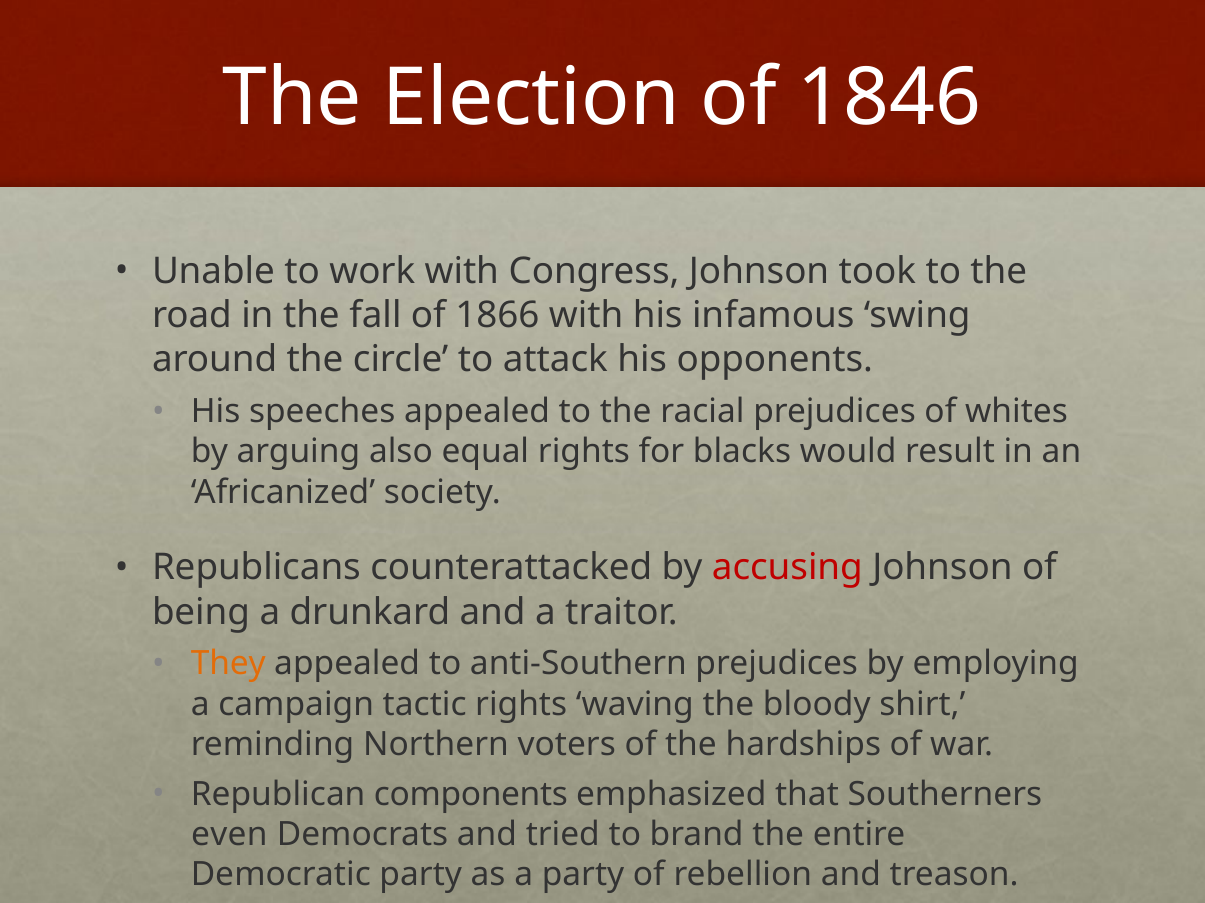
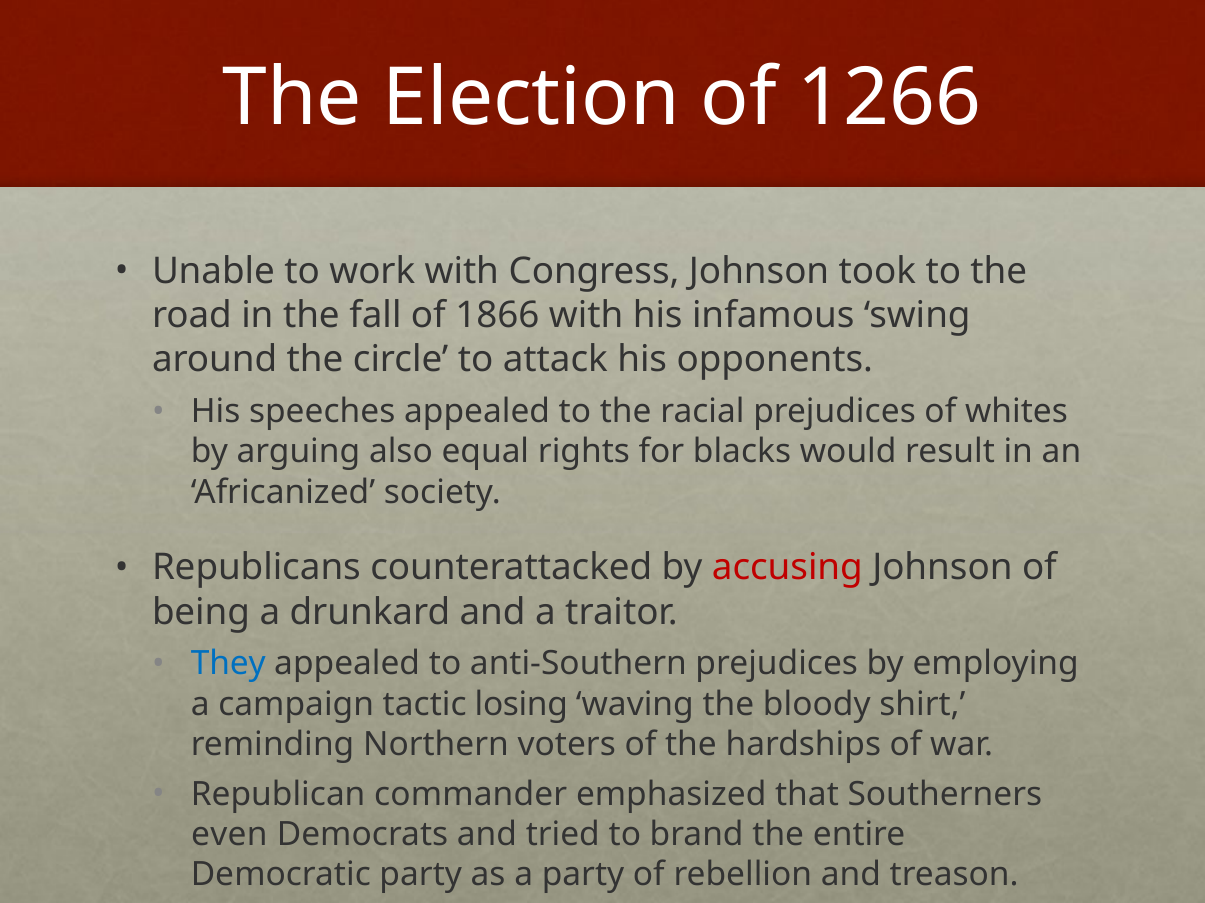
1846: 1846 -> 1266
They colour: orange -> blue
tactic rights: rights -> losing
components: components -> commander
